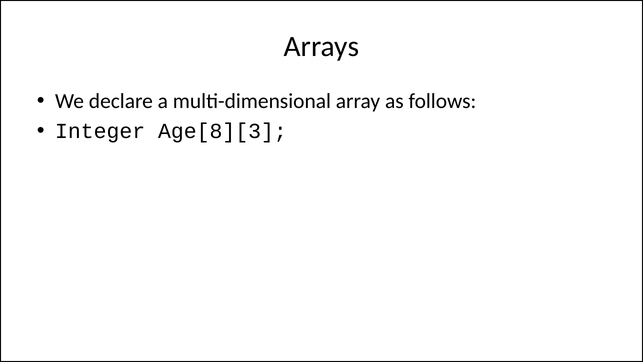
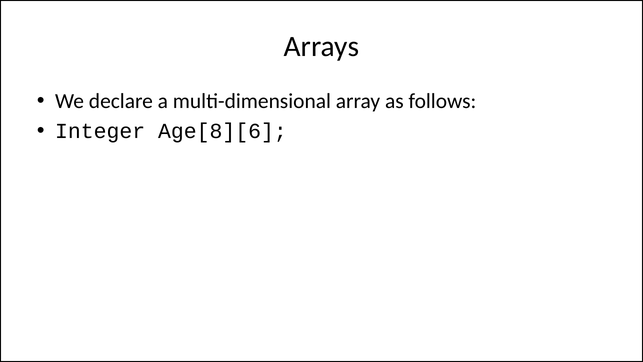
Age[8][3: Age[8][3 -> Age[8][6
